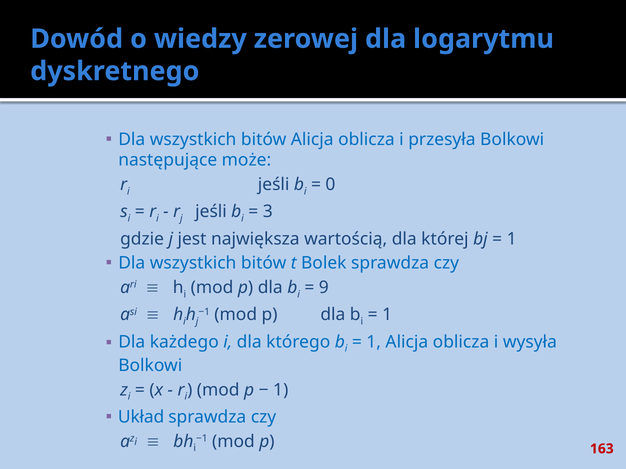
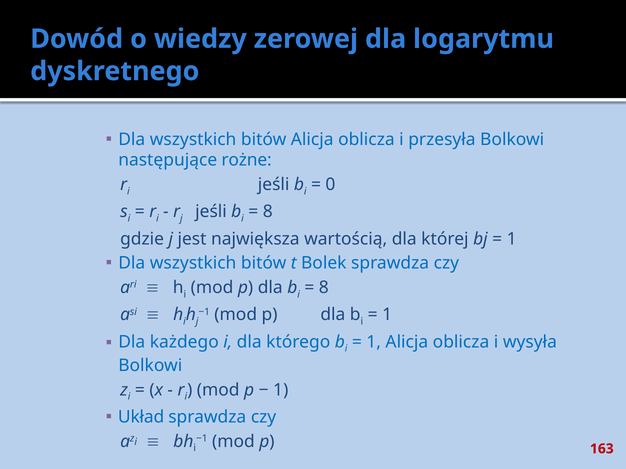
może: może -> rożne
3 at (268, 212): 3 -> 8
9 at (324, 288): 9 -> 8
